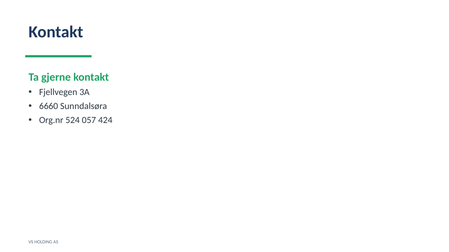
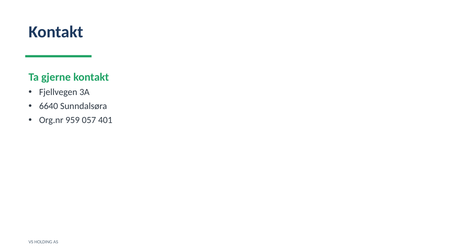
6660: 6660 -> 6640
524: 524 -> 959
424: 424 -> 401
